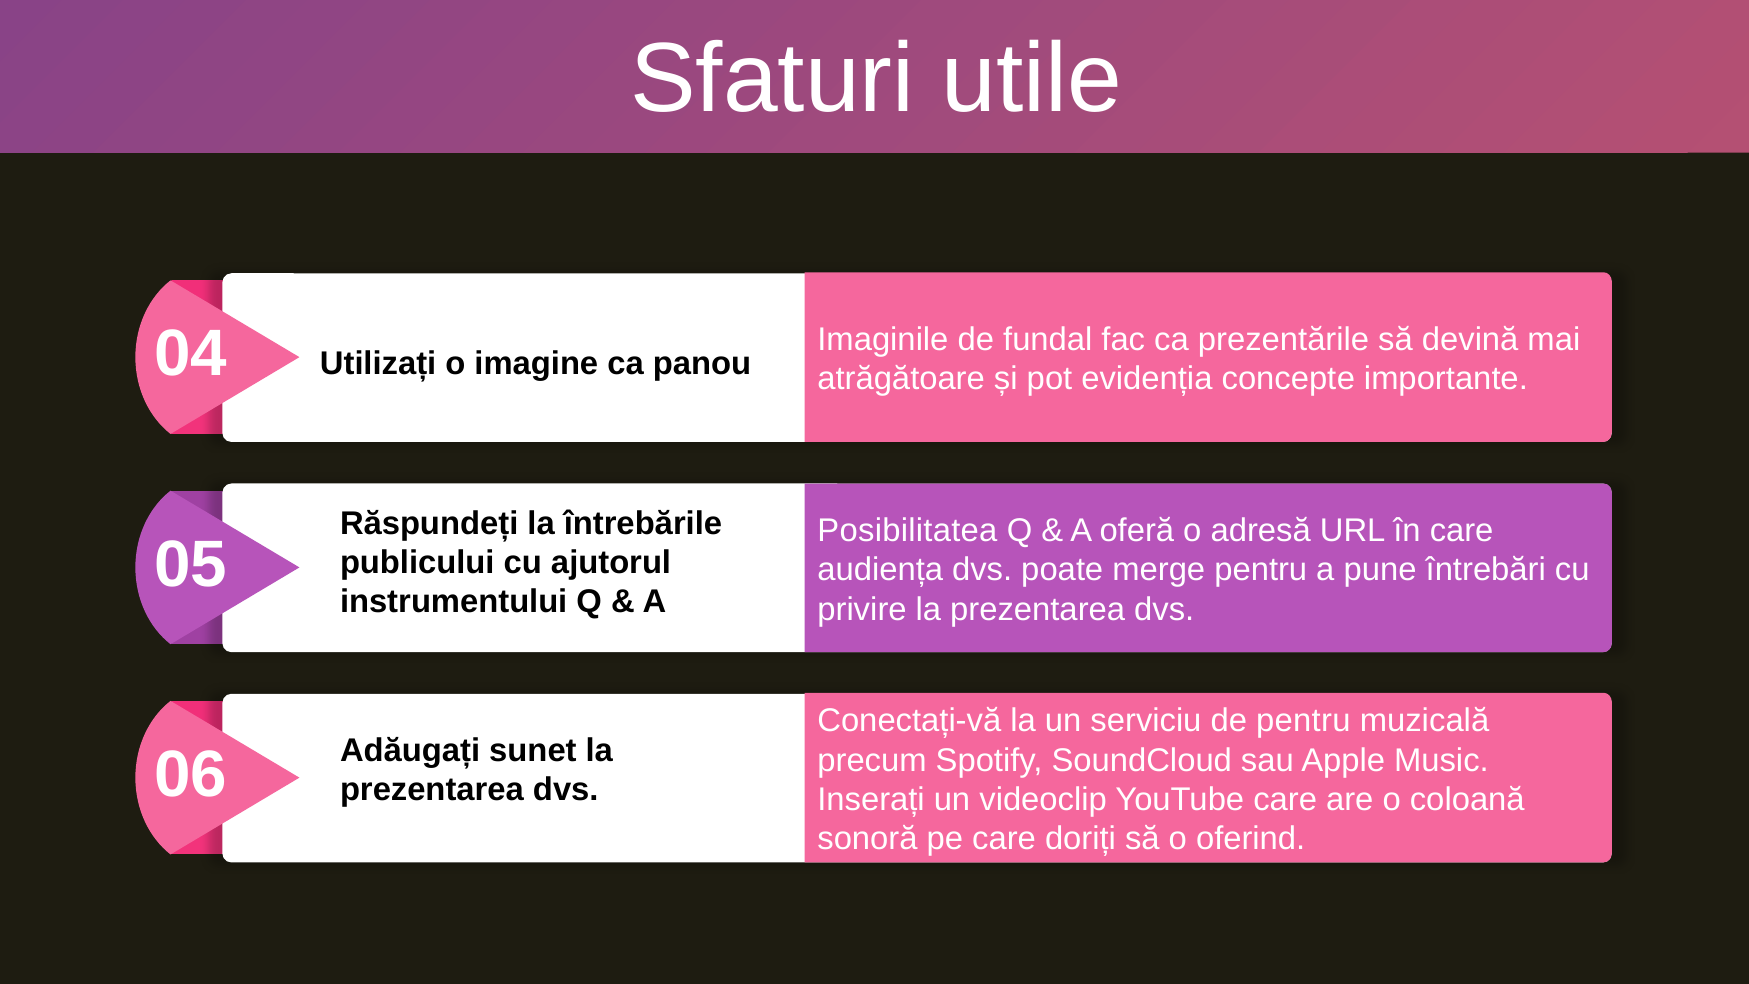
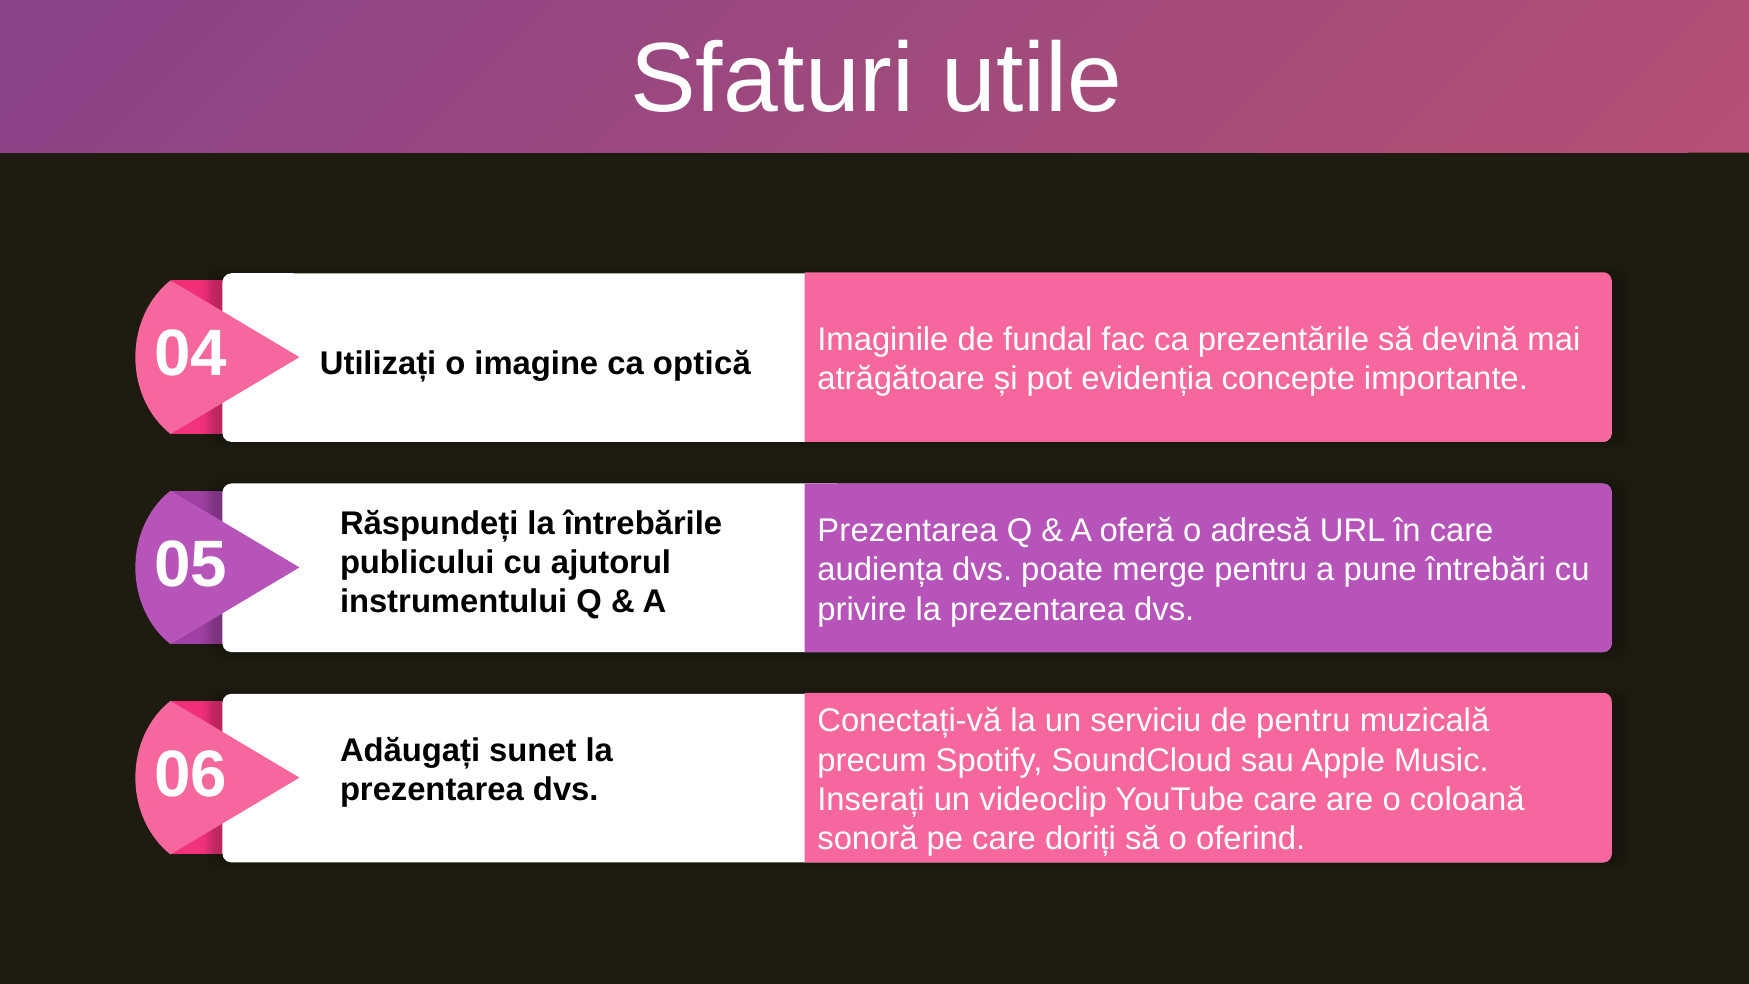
panou: panou -> optică
Posibilitatea at (907, 531): Posibilitatea -> Prezentarea
